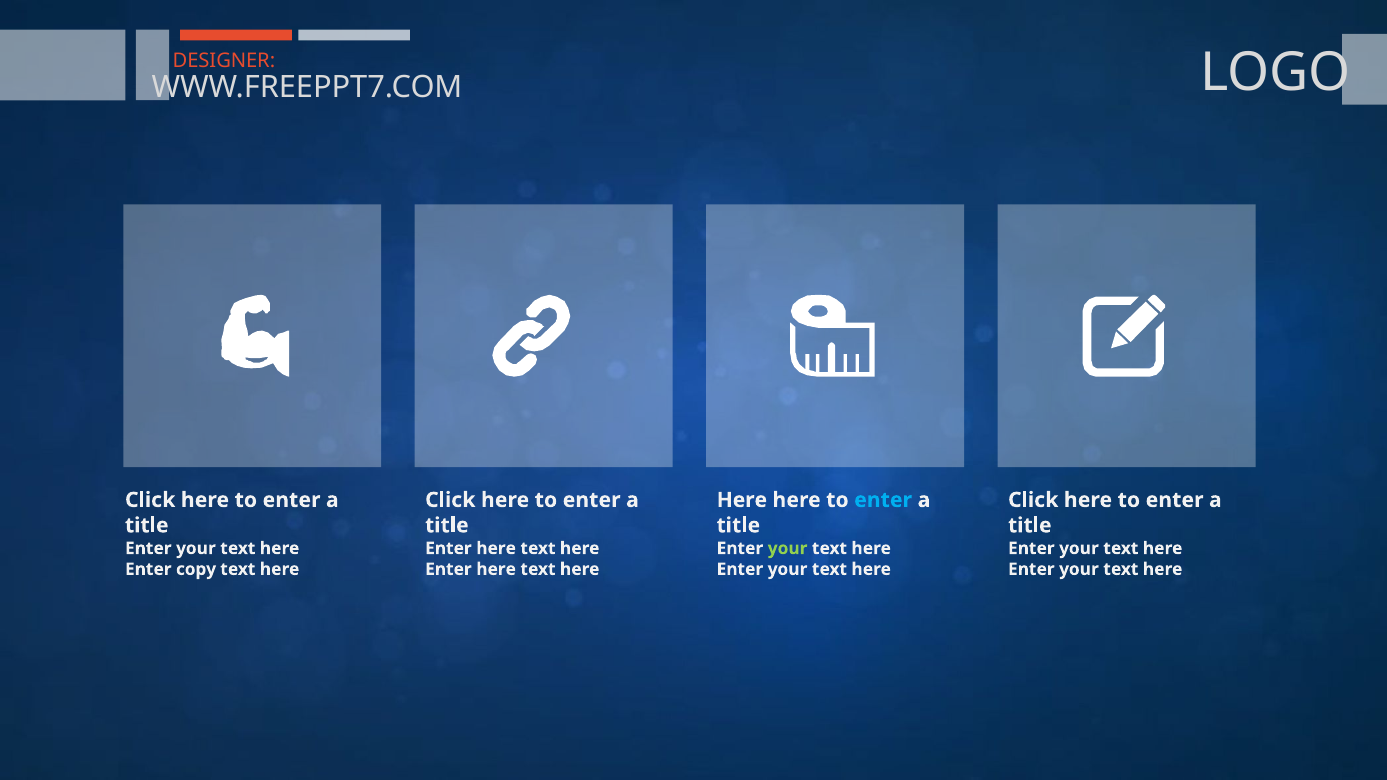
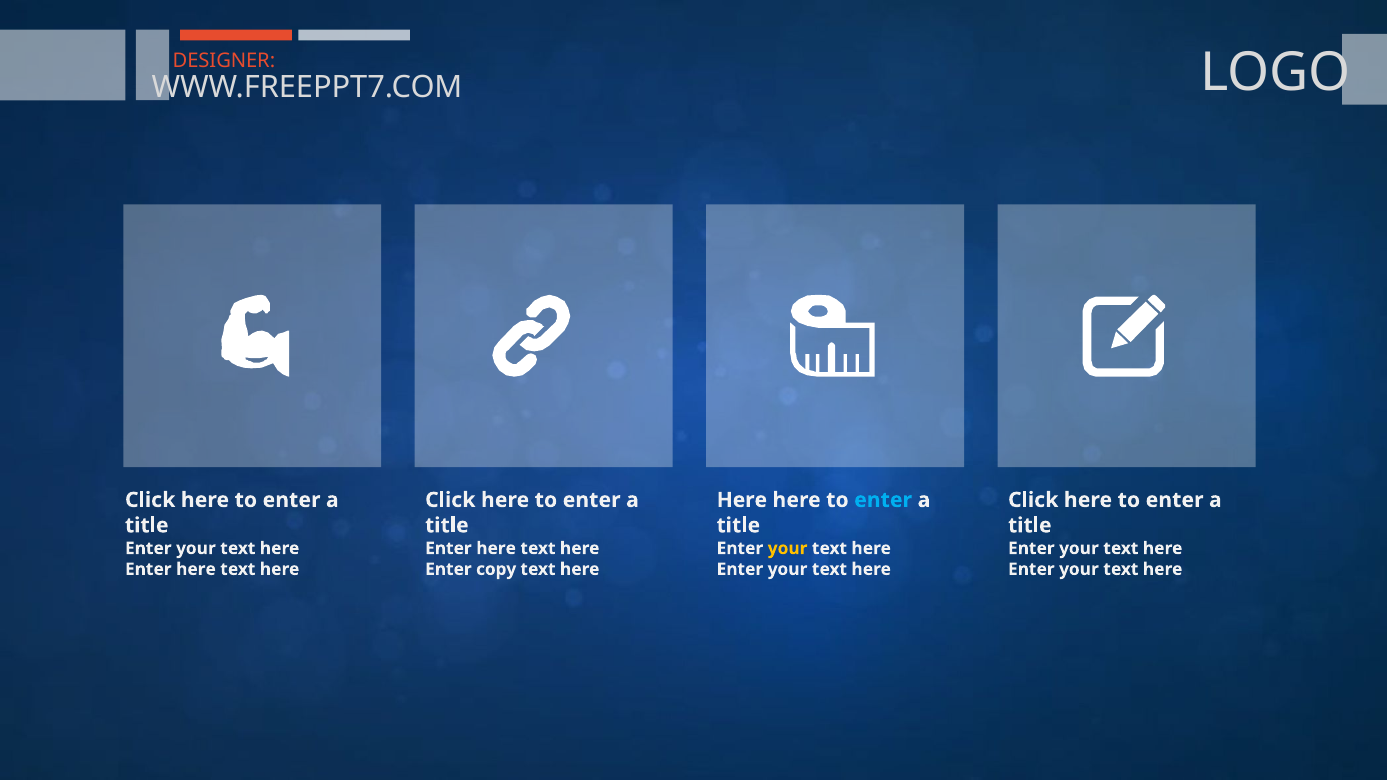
your at (788, 548) colour: light green -> yellow
copy at (196, 569): copy -> here
here at (496, 569): here -> copy
